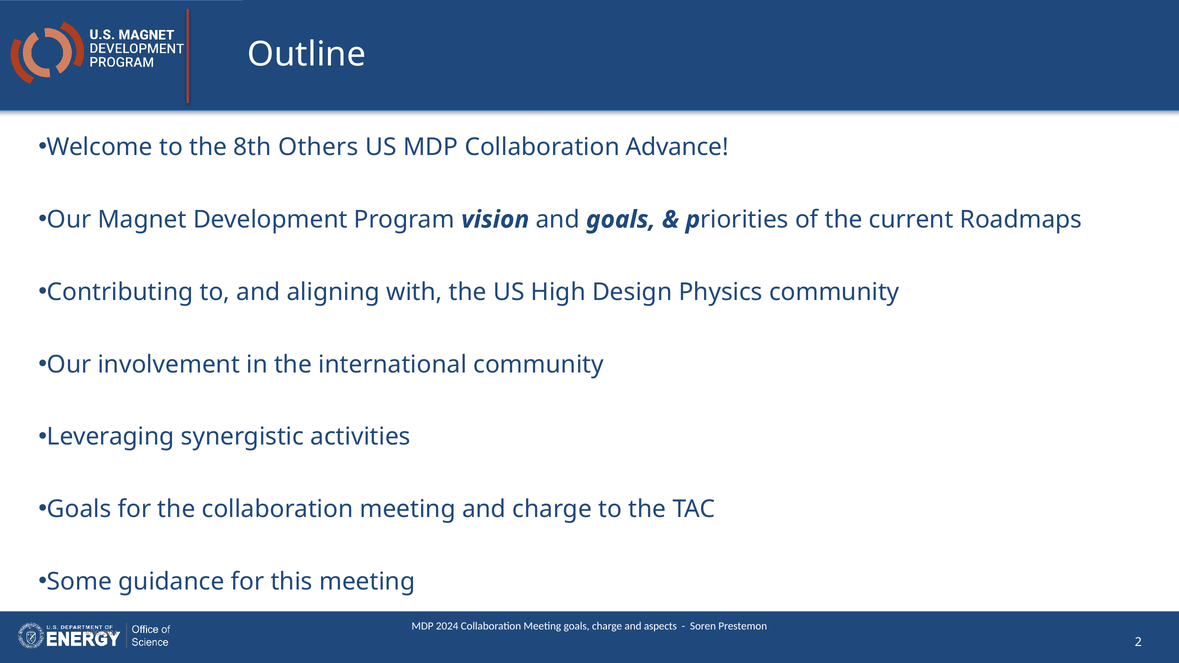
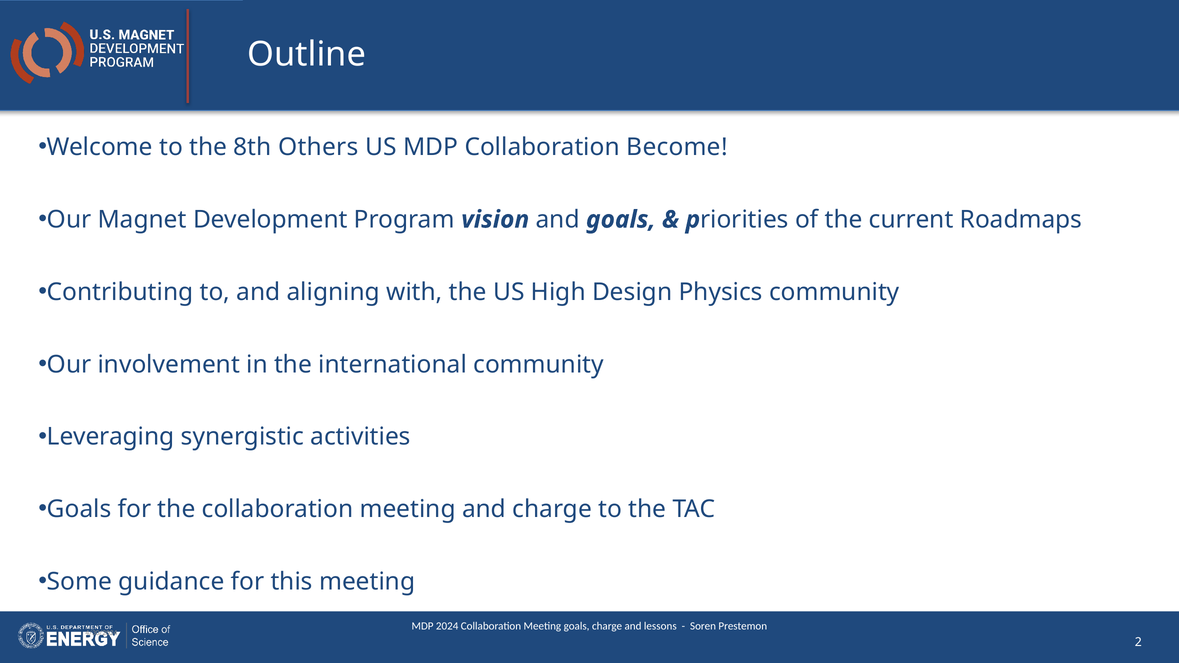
Advance: Advance -> Become
aspects: aspects -> lessons
